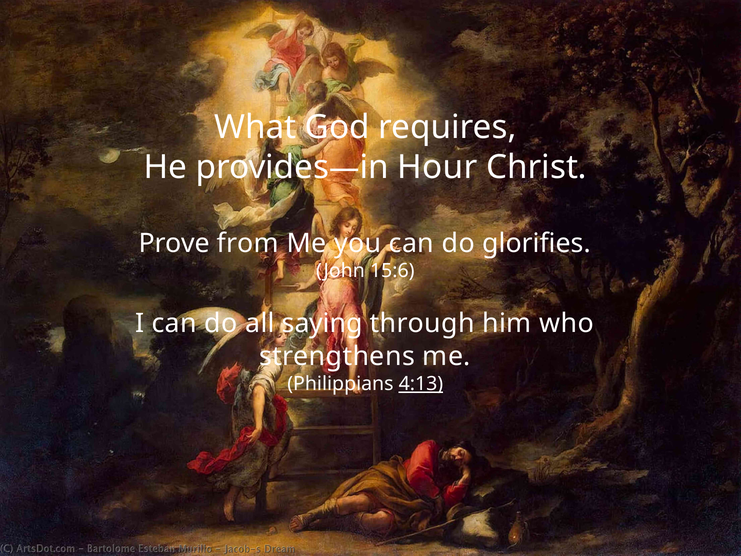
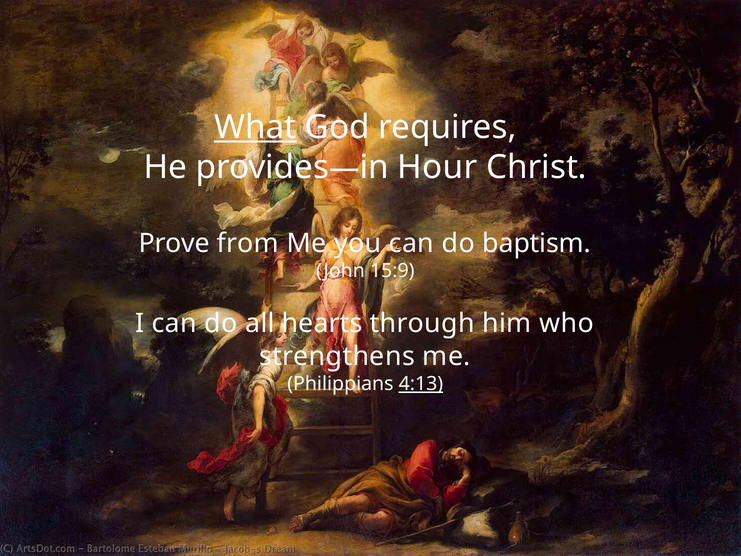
What underline: none -> present
glorifies: glorifies -> baptism
15:6: 15:6 -> 15:9
saying: saying -> hearts
